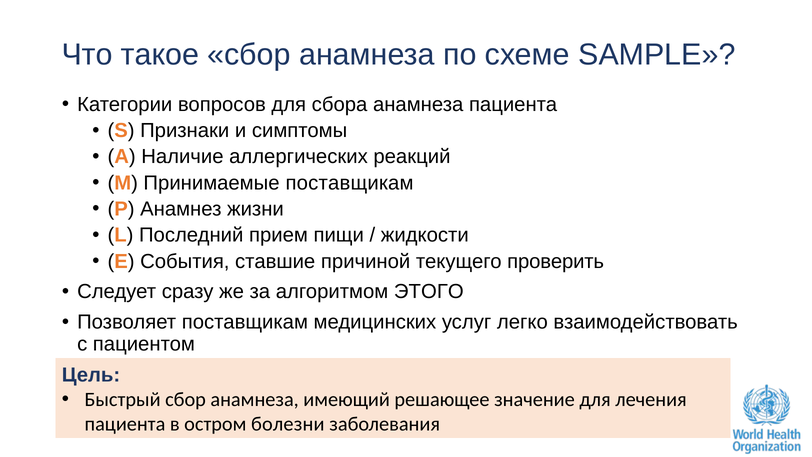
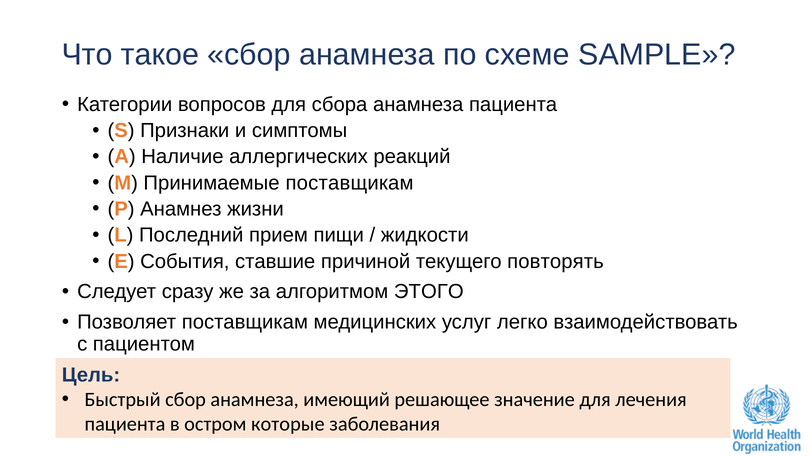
проверить: проверить -> повторять
болезни: болезни -> которые
